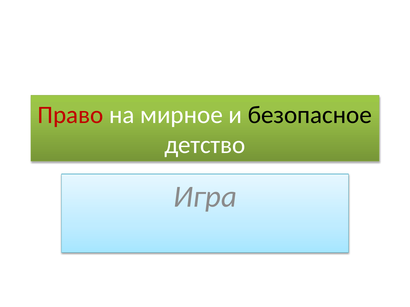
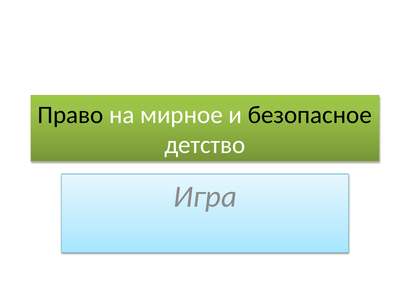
Право colour: red -> black
